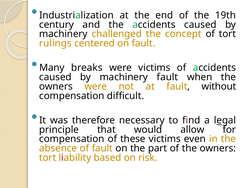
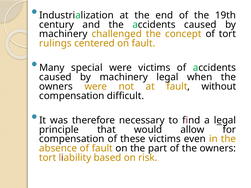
breaks: breaks -> special
machinery fault: fault -> legal
